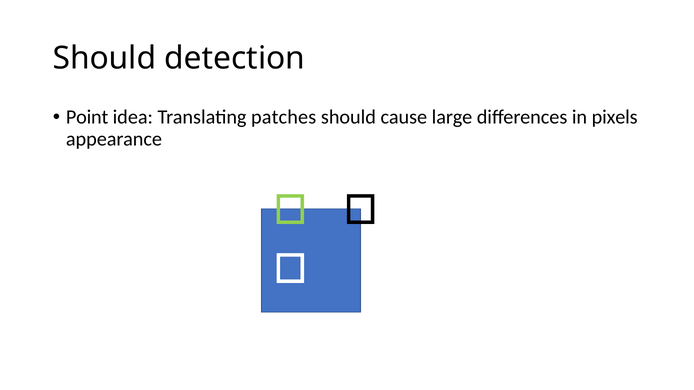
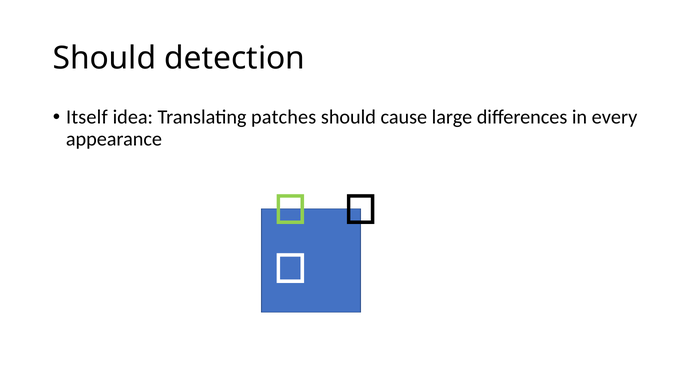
Point: Point -> Itself
pixels: pixels -> every
